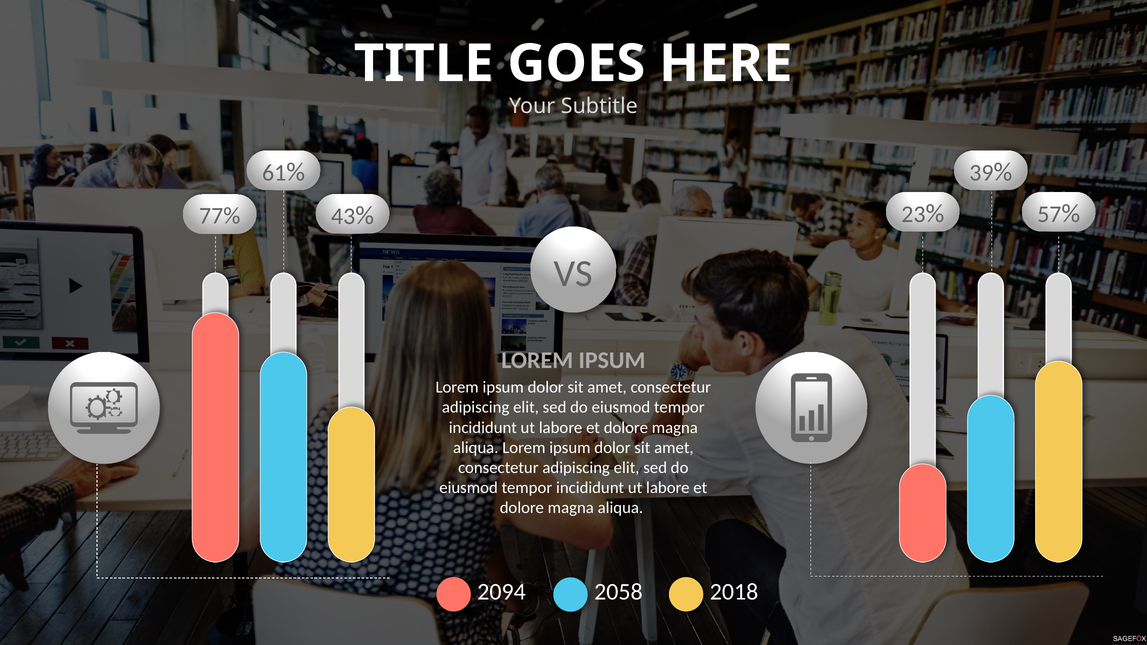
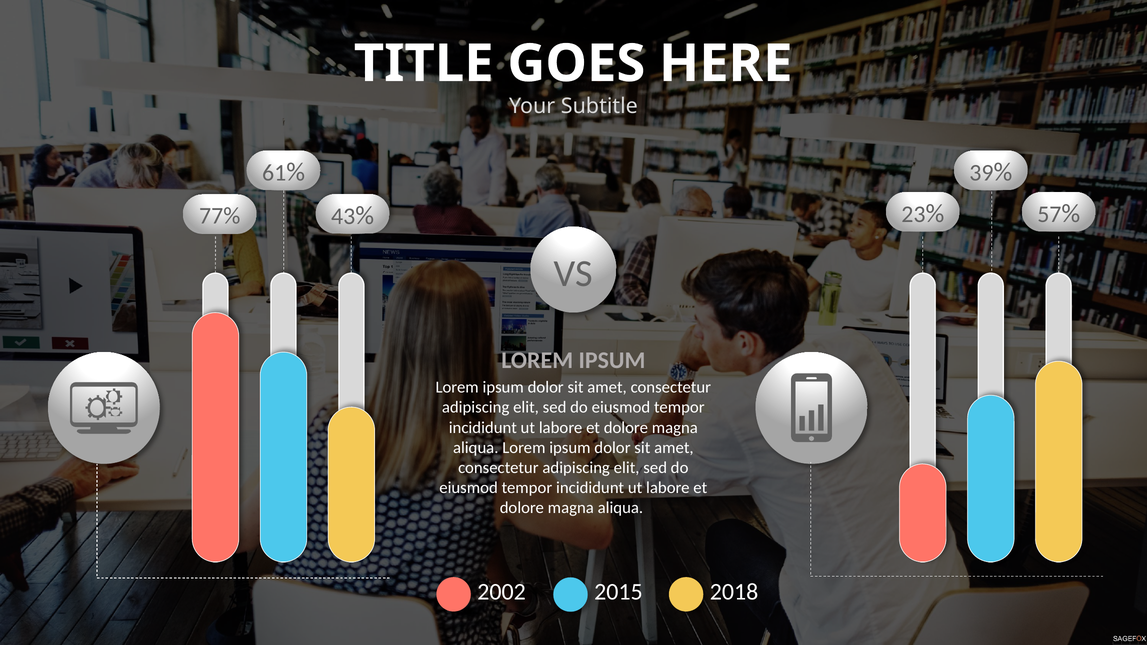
2094: 2094 -> 2002
2058: 2058 -> 2015
